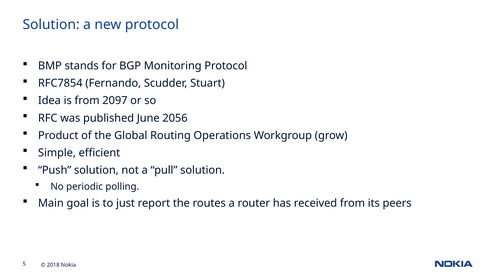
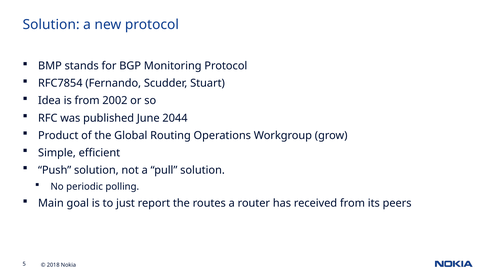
2097: 2097 -> 2002
2056: 2056 -> 2044
